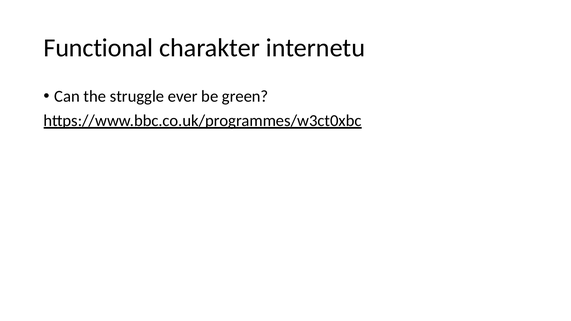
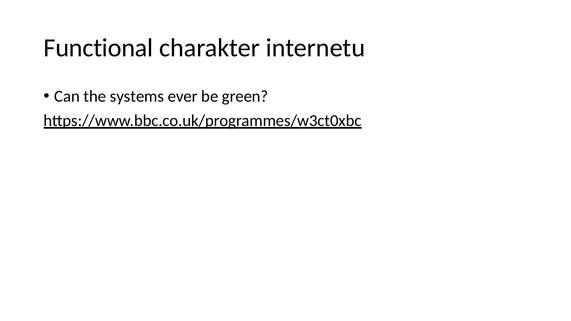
struggle: struggle -> systems
